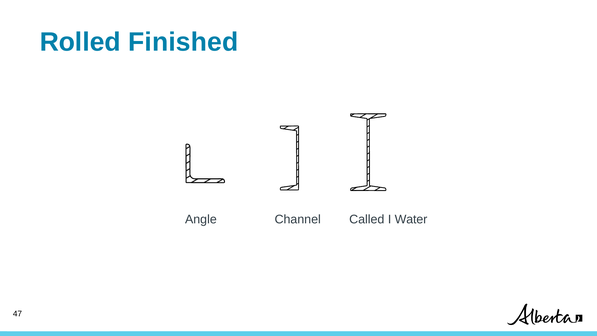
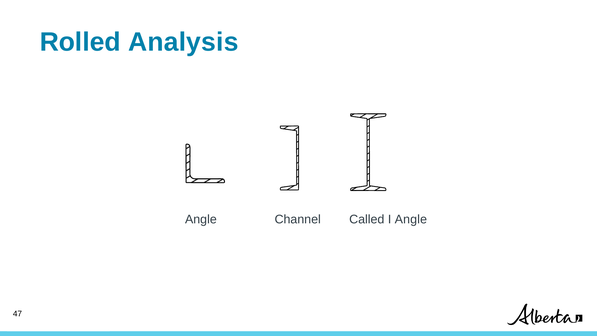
Finished: Finished -> Analysis
I Water: Water -> Angle
